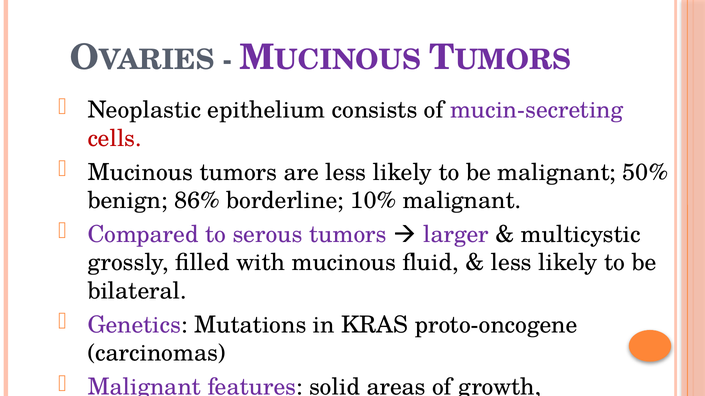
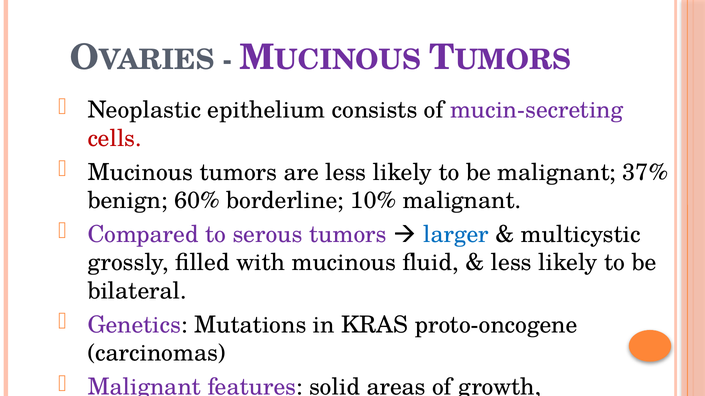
50%: 50% -> 37%
86%: 86% -> 60%
larger colour: purple -> blue
